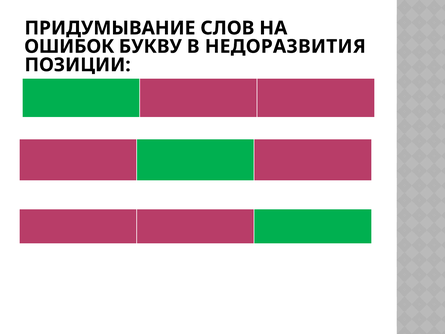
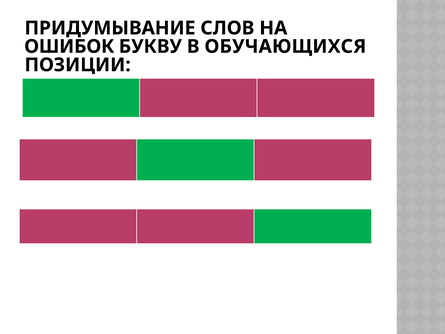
НЕДОРАЗВИТИЯ: НЕДОРАЗВИТИЯ -> ОБУЧАЮЩИХСЯ
